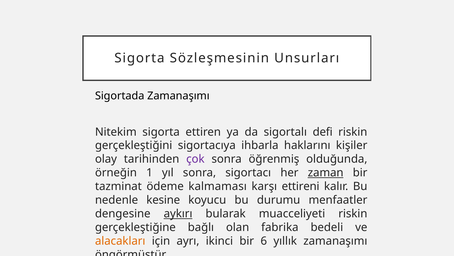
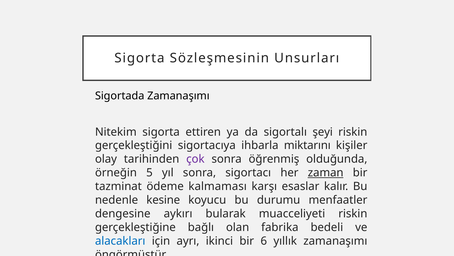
defi: defi -> şeyi
haklarını: haklarını -> miktarını
1: 1 -> 5
ettireni: ettireni -> esaslar
aykırı underline: present -> none
alacakları colour: orange -> blue
